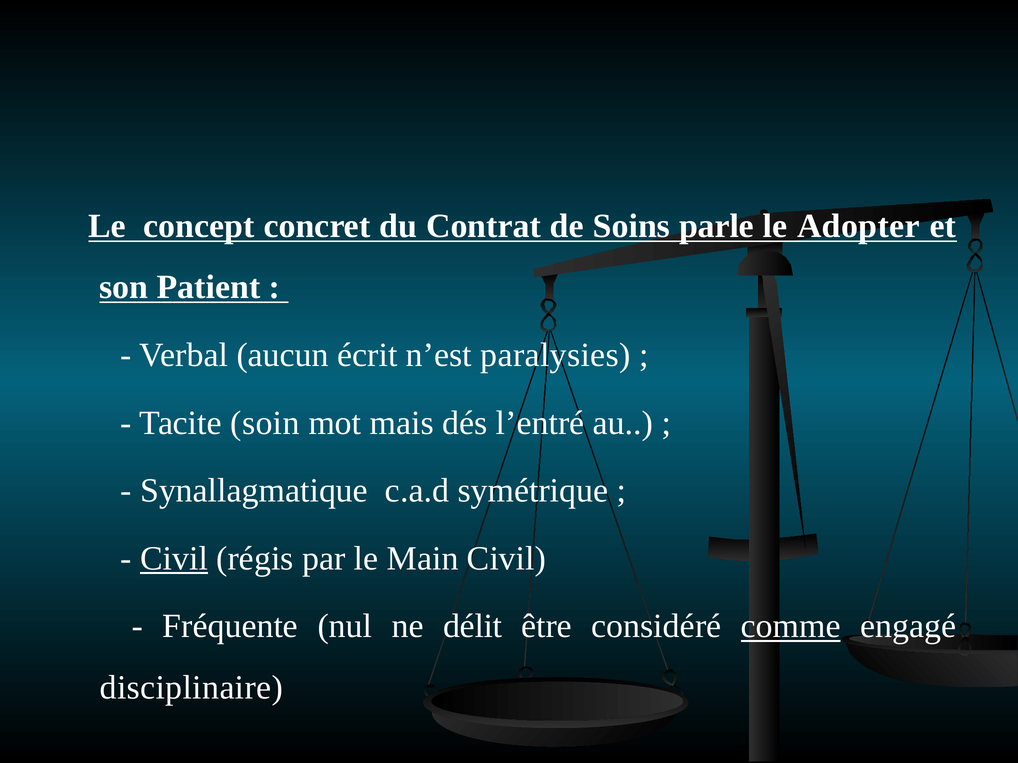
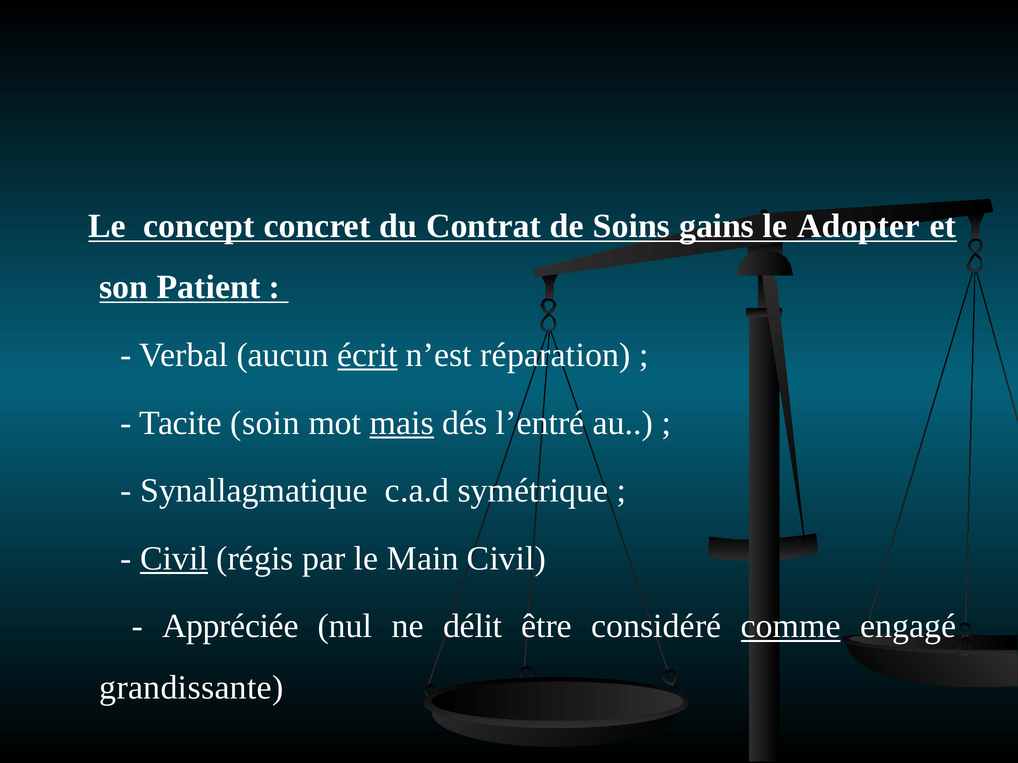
parle: parle -> gains
écrit underline: none -> present
paralysies: paralysies -> réparation
mais underline: none -> present
Fréquente: Fréquente -> Appréciée
disciplinaire: disciplinaire -> grandissante
